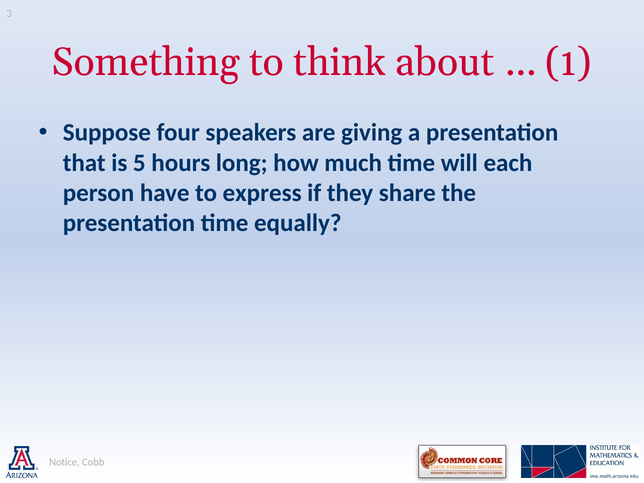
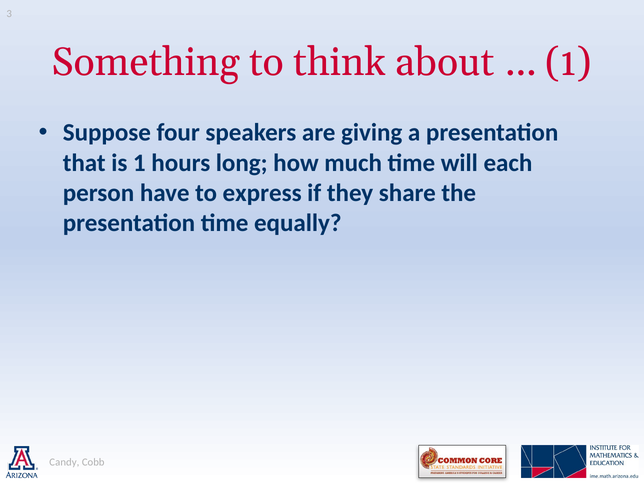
is 5: 5 -> 1
Notice: Notice -> Candy
